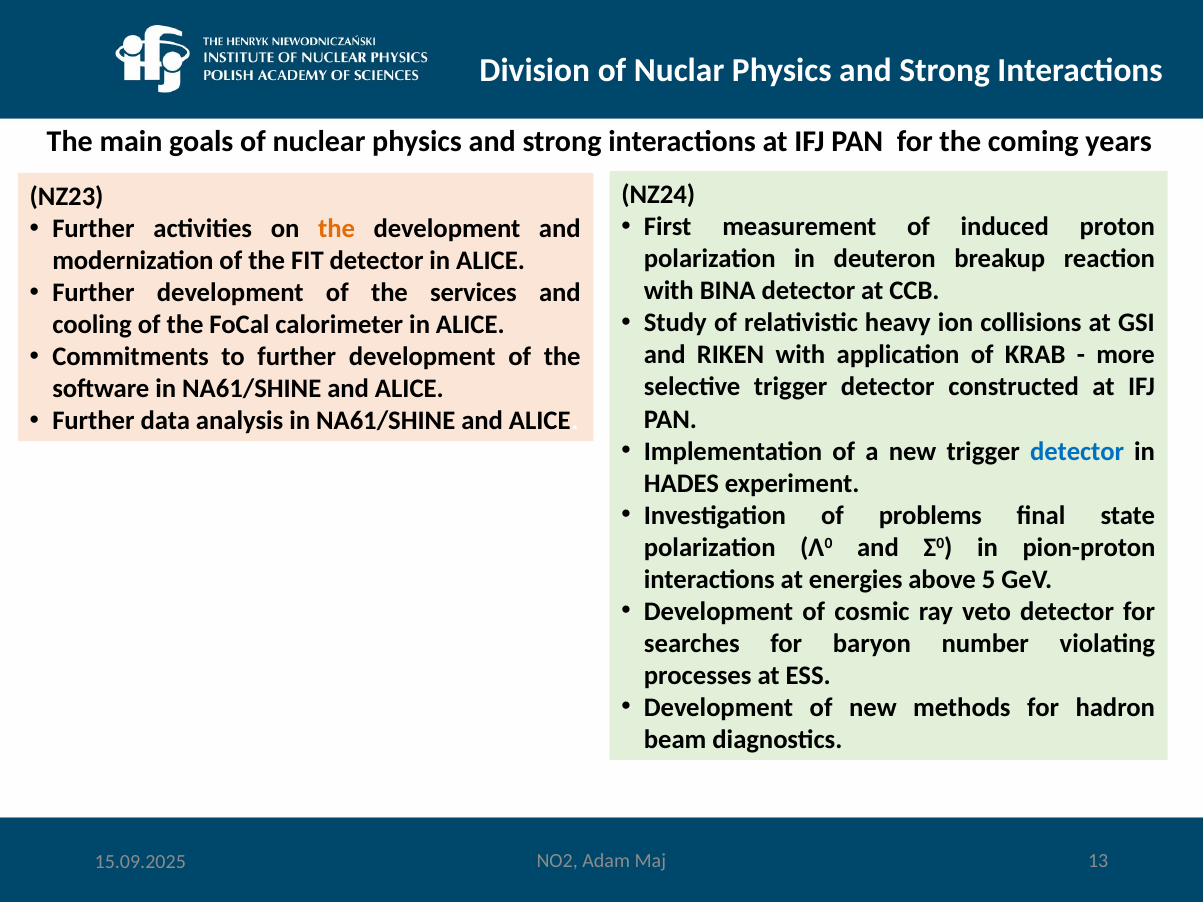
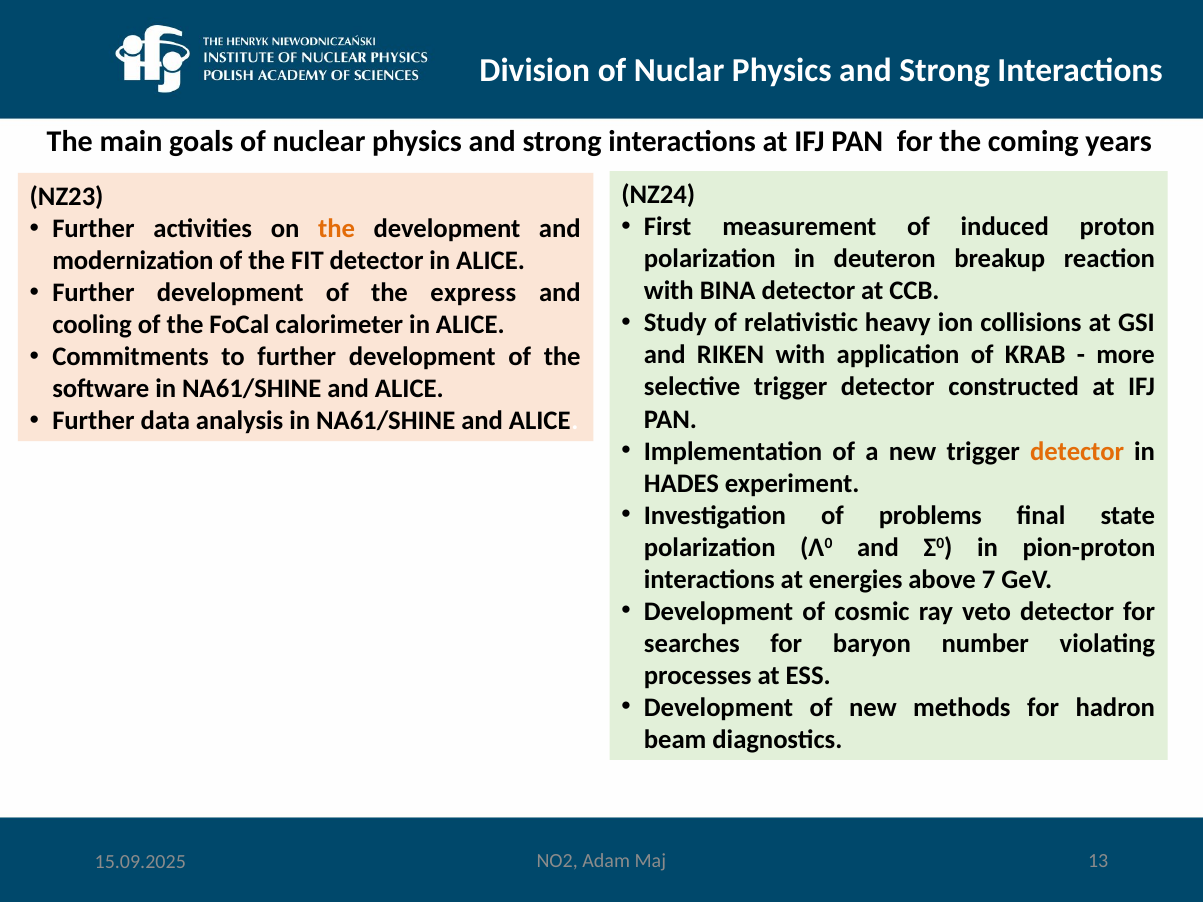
services: services -> express
detector at (1077, 451) colour: blue -> orange
5: 5 -> 7
